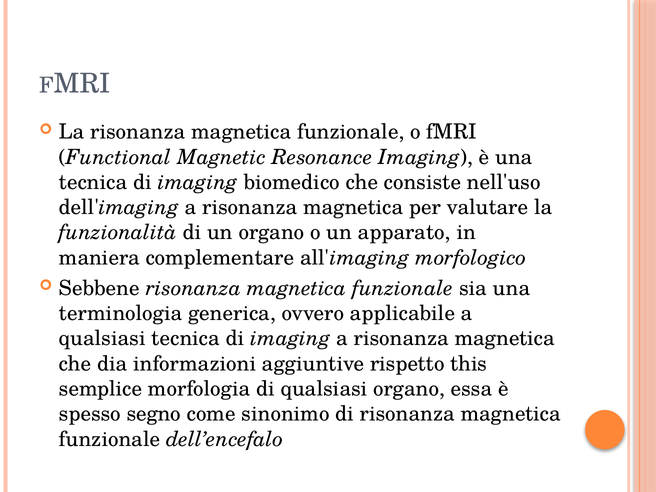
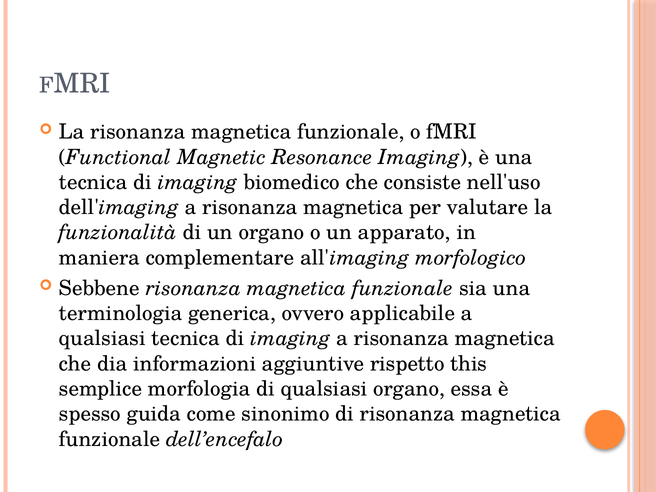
segno: segno -> guida
